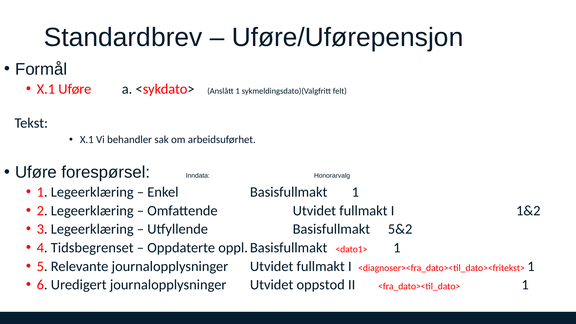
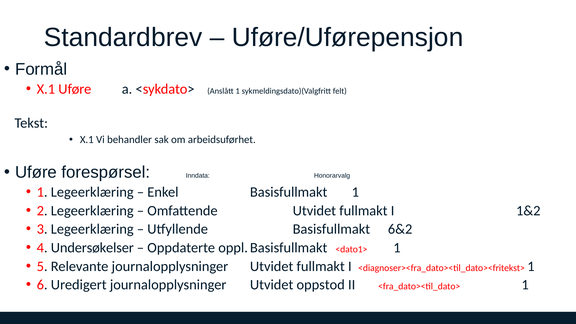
5&2: 5&2 -> 6&2
Tidsbegrenset: Tidsbegrenset -> Undersøkelser
